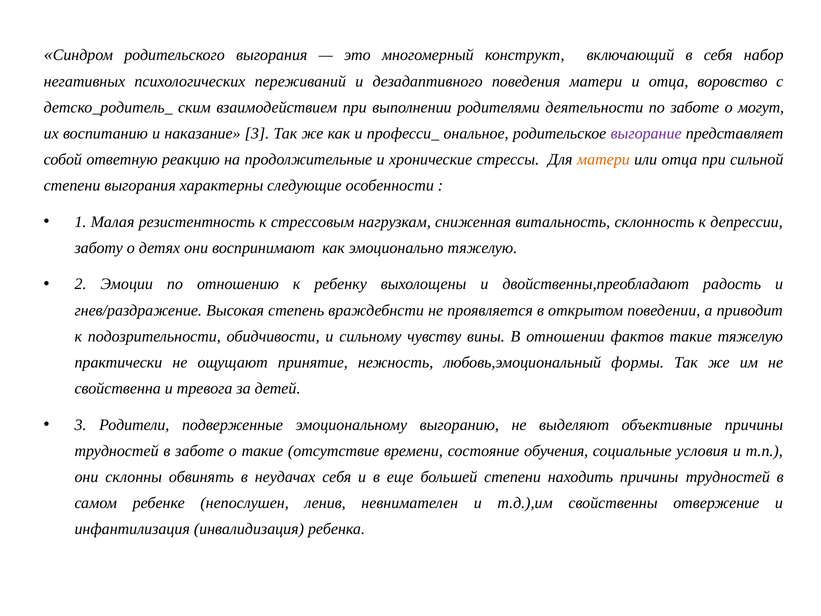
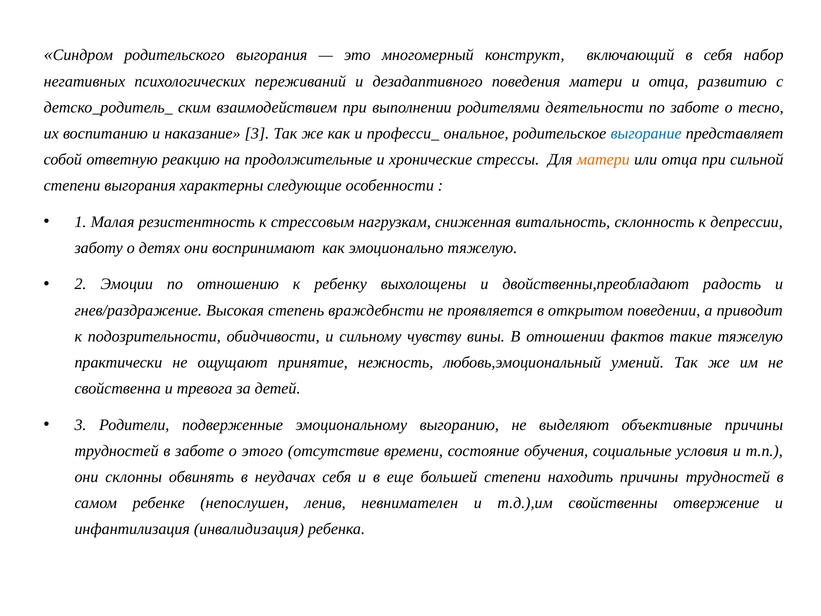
воровство: воровство -> развитию
могут: могут -> тесно
выгорание colour: purple -> blue
формы: формы -> умений
о такие: такие -> этого
